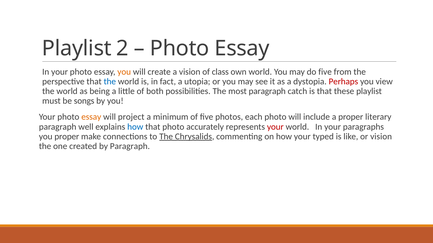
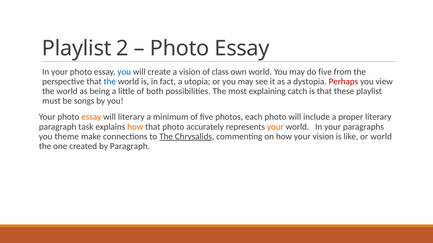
you at (124, 72) colour: orange -> blue
most paragraph: paragraph -> explaining
will project: project -> literary
well: well -> task
how at (135, 127) colour: blue -> orange
your at (275, 127) colour: red -> orange
you proper: proper -> theme
your typed: typed -> vision
or vision: vision -> world
